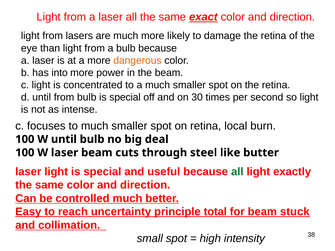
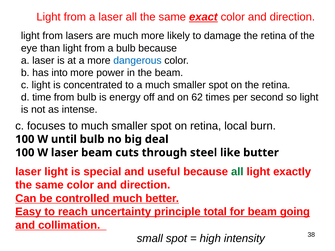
dangerous colour: orange -> blue
d until: until -> time
bulb is special: special -> energy
30: 30 -> 62
stuck: stuck -> going
